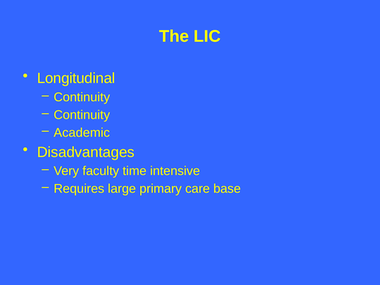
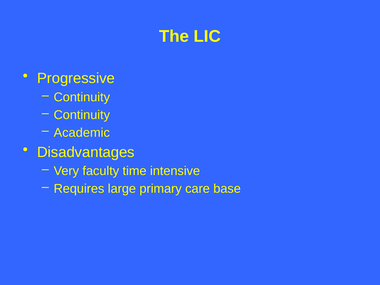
Longitudinal: Longitudinal -> Progressive
